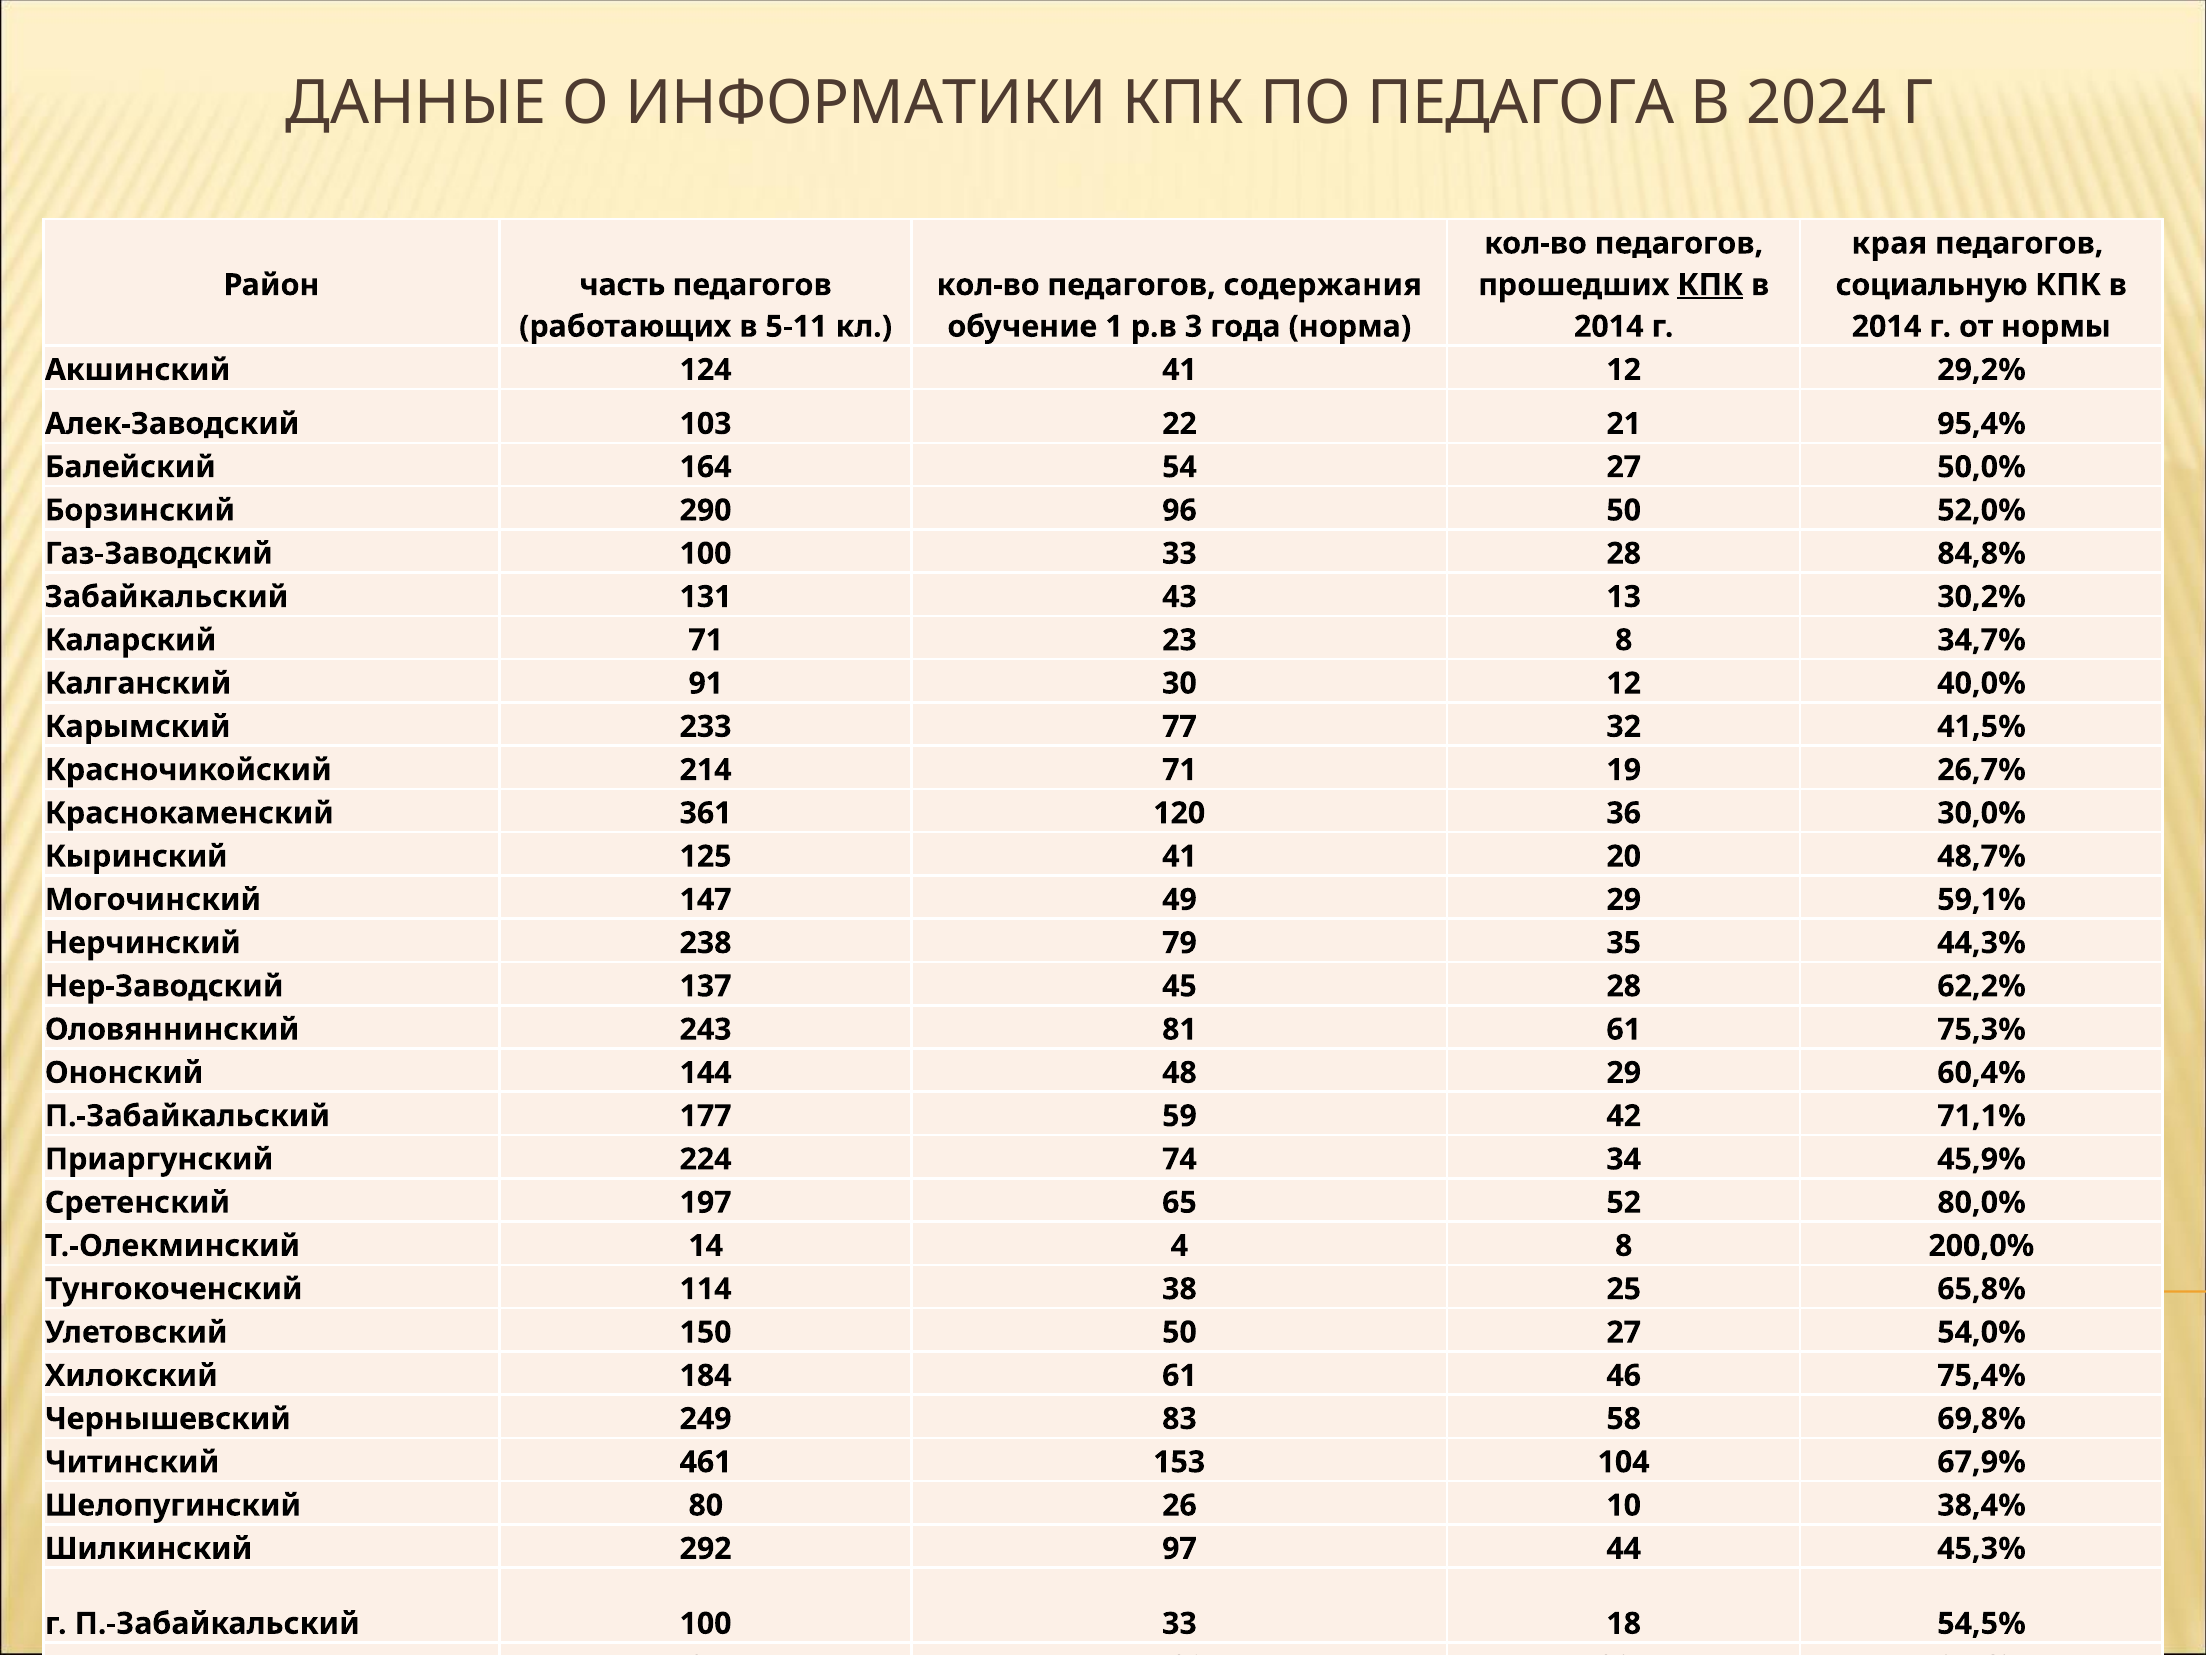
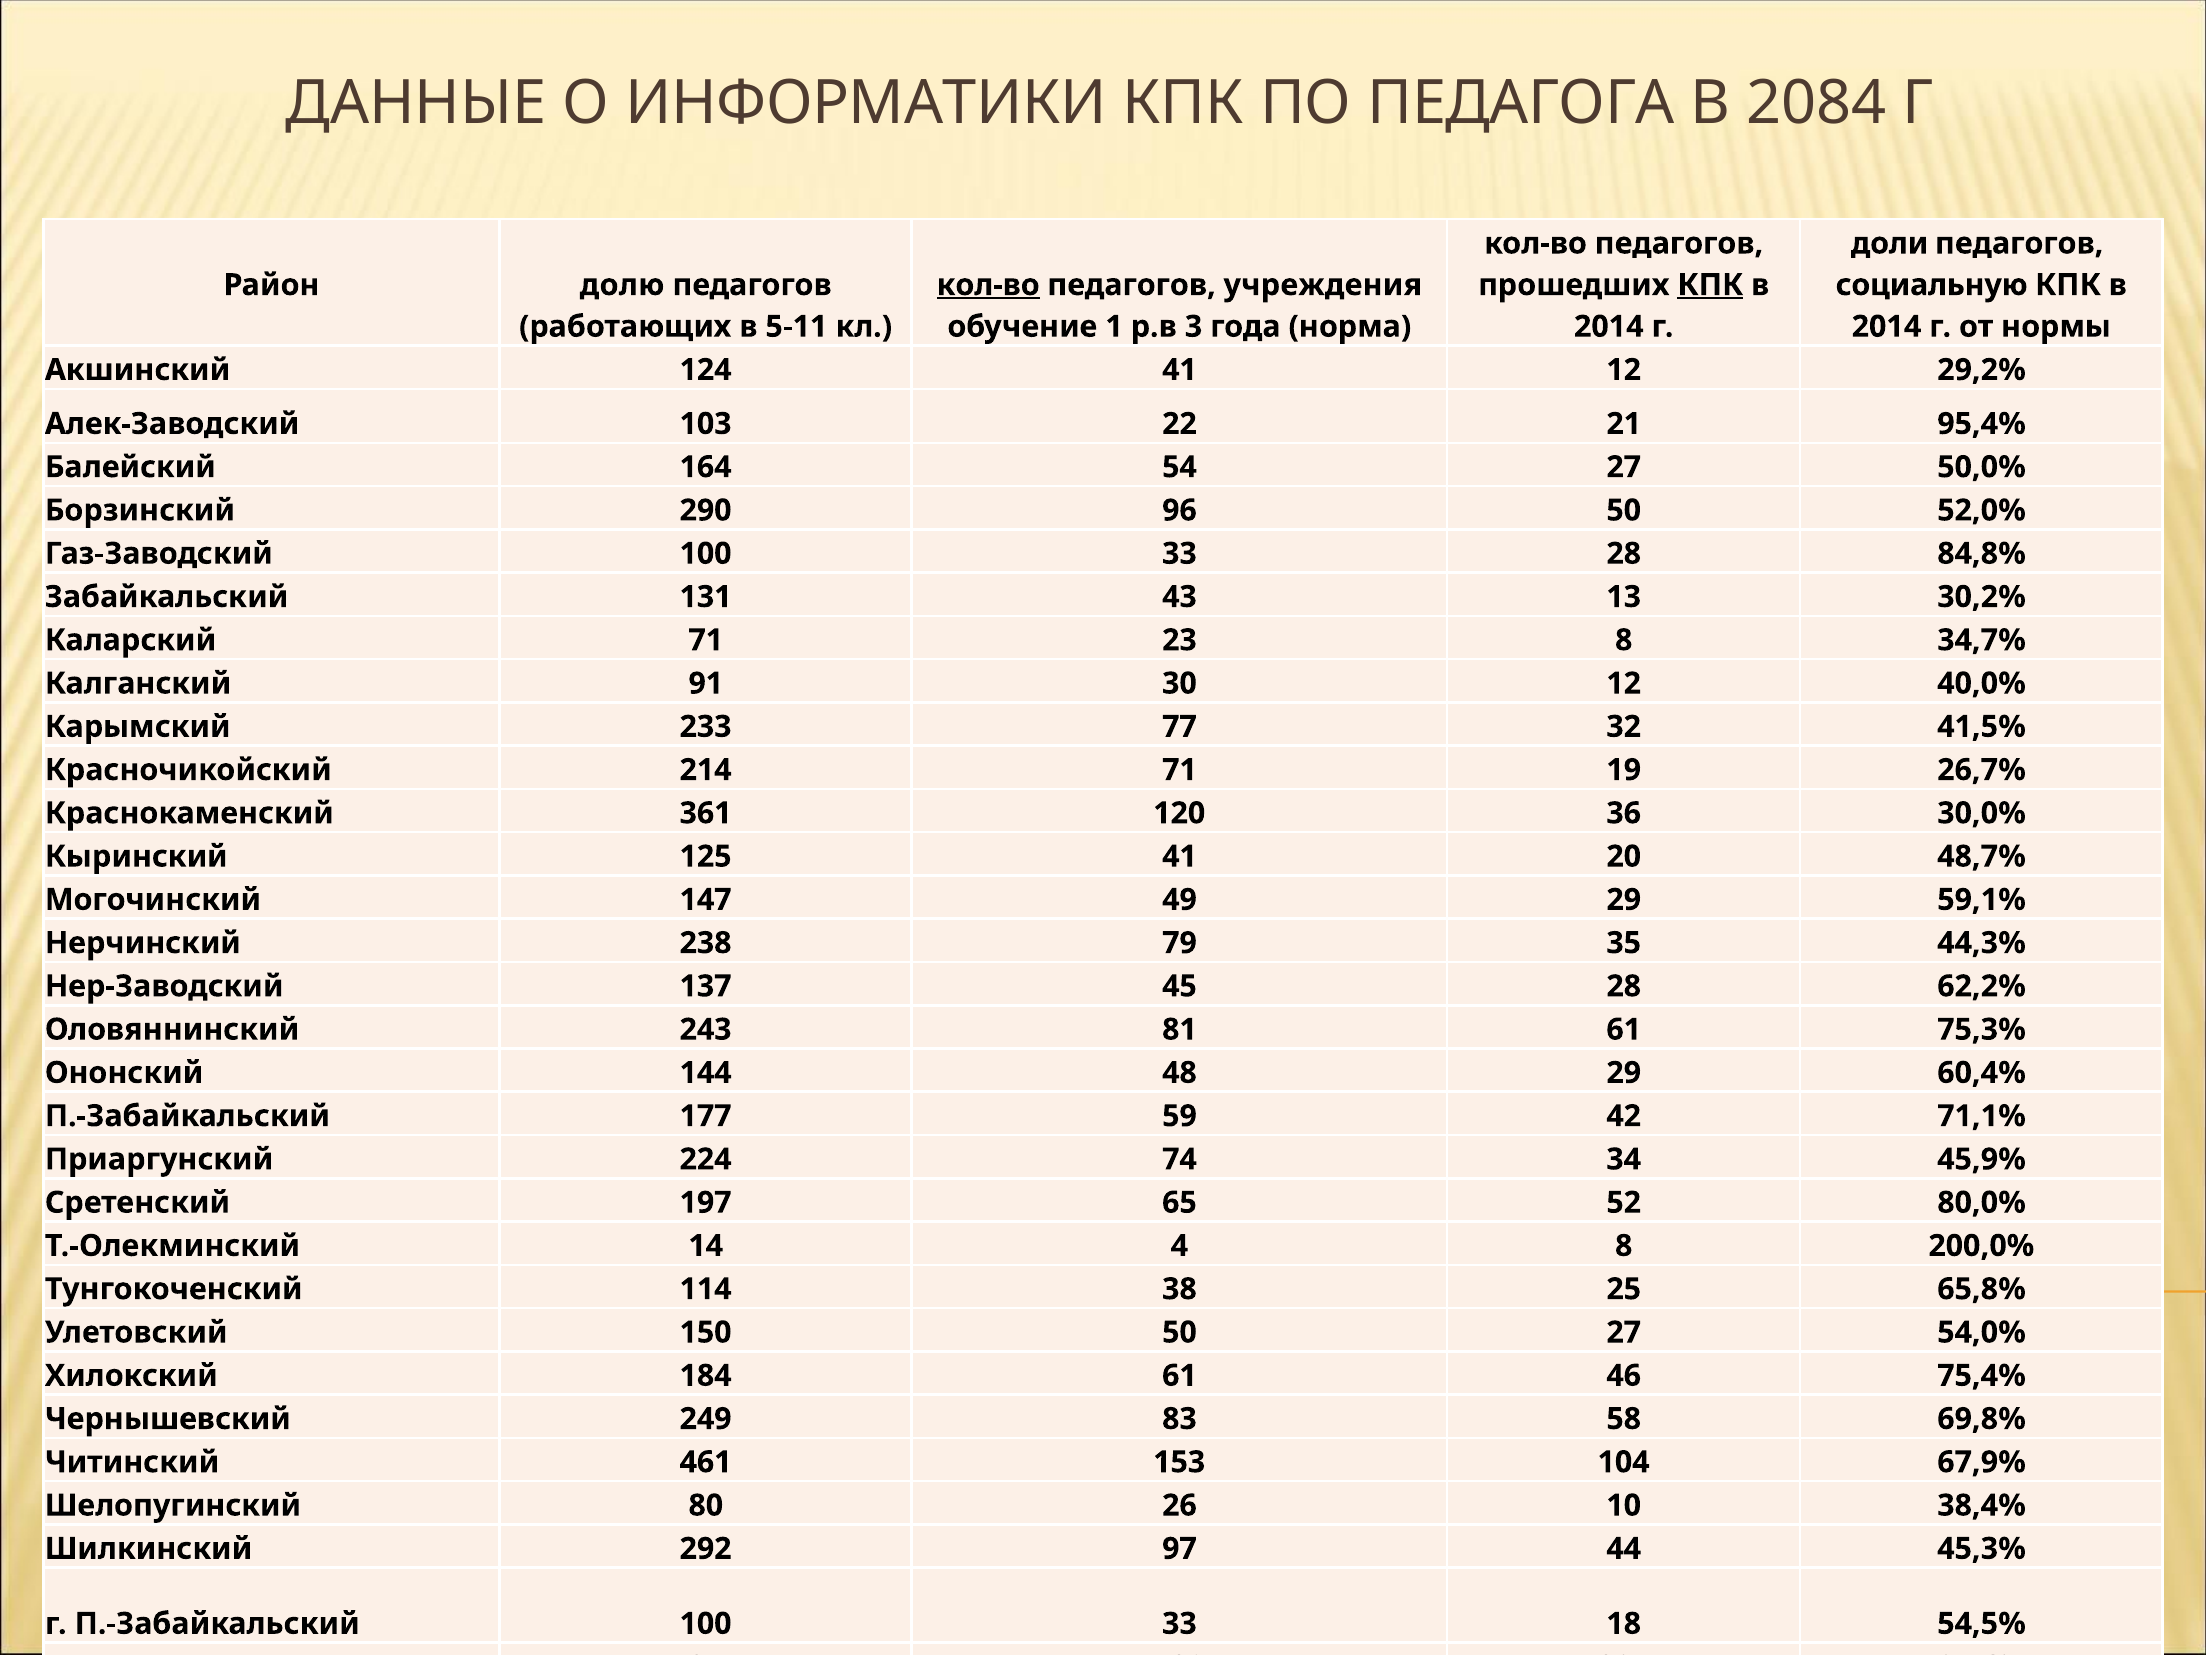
2024: 2024 -> 2084
края: края -> доли
часть: часть -> долю
кол-во at (988, 285) underline: none -> present
содержания: содержания -> учреждения
